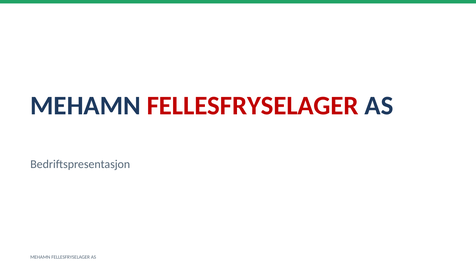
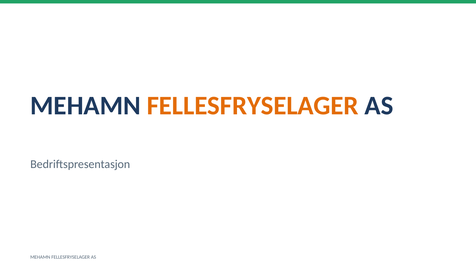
FELLESFRYSELAGER at (253, 106) colour: red -> orange
